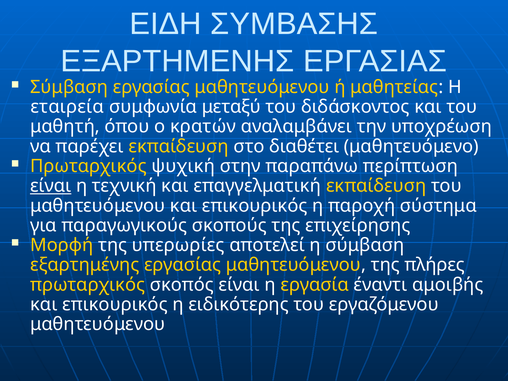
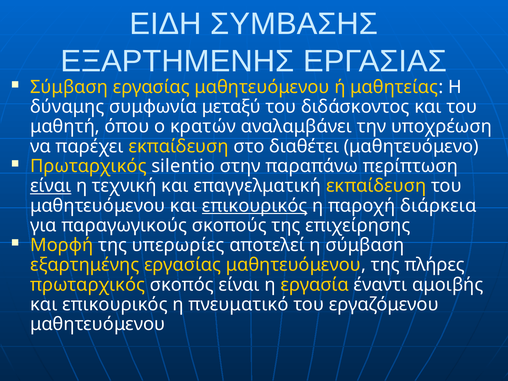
εταιρεία: εταιρεία -> δύναμης
ψυχική: ψυχική -> silentio
επικουρικός at (255, 206) underline: none -> present
σύστημα: σύστημα -> διάρκεια
ειδικότερης: ειδικότερης -> πνευματικό
